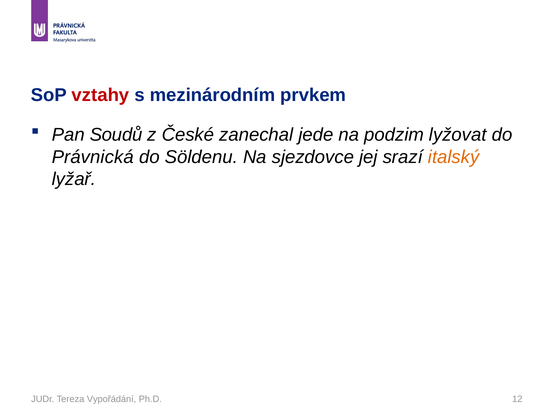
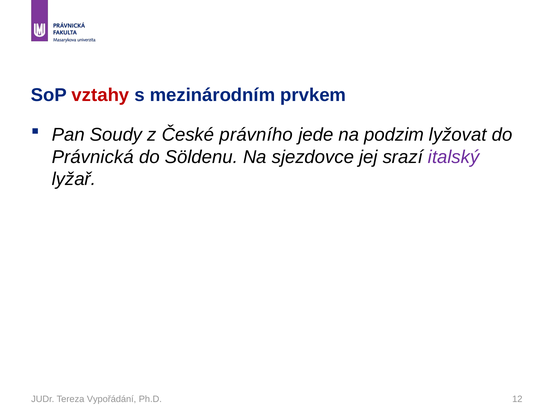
Soudů: Soudů -> Soudy
zanechal: zanechal -> právního
italský colour: orange -> purple
